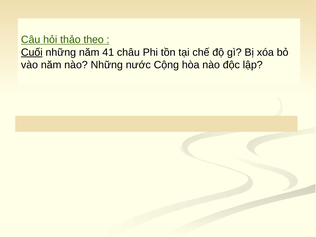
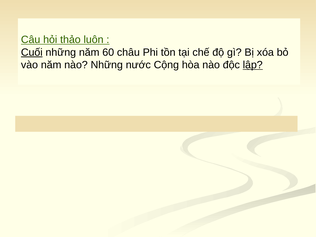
theo: theo -> luôn
41: 41 -> 60
lập underline: none -> present
